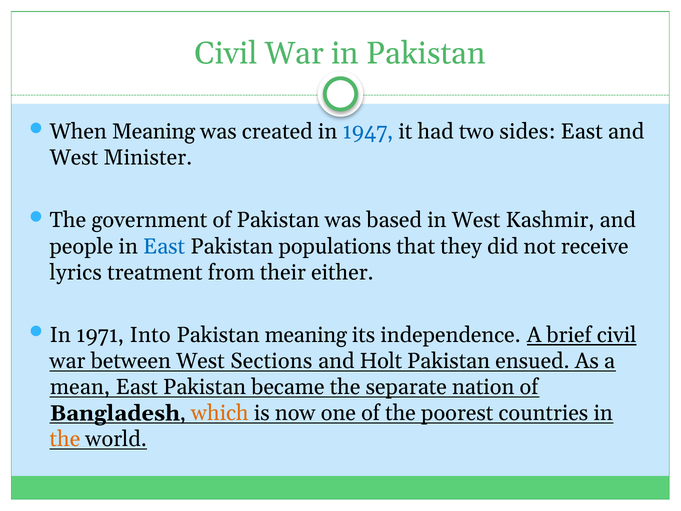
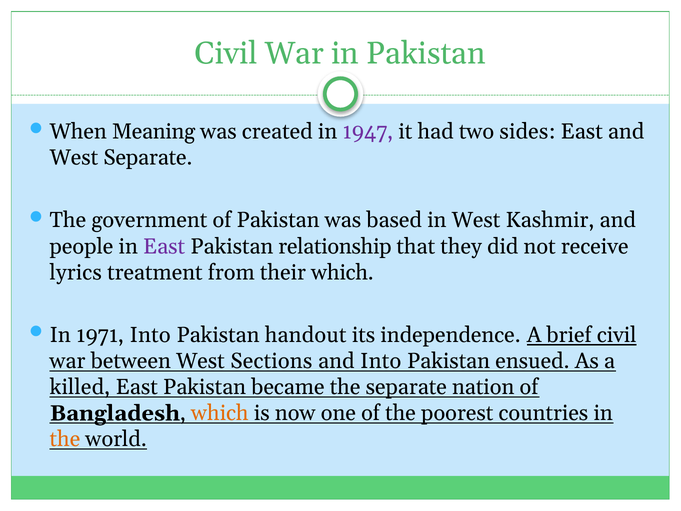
1947 colour: blue -> purple
West Minister: Minister -> Separate
East at (164, 246) colour: blue -> purple
populations: populations -> relationship
their either: either -> which
Pakistan meaning: meaning -> handout
and Holt: Holt -> Into
mean: mean -> killed
